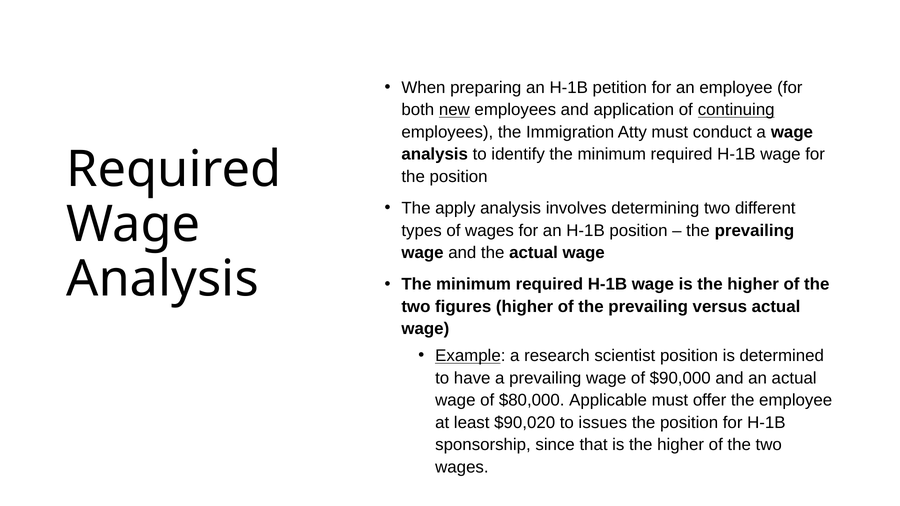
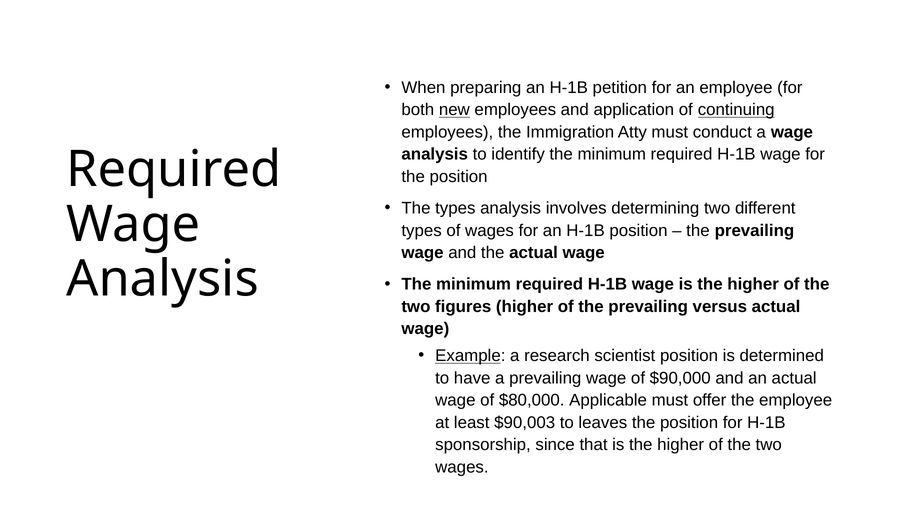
The apply: apply -> types
$90,020: $90,020 -> $90,003
issues: issues -> leaves
